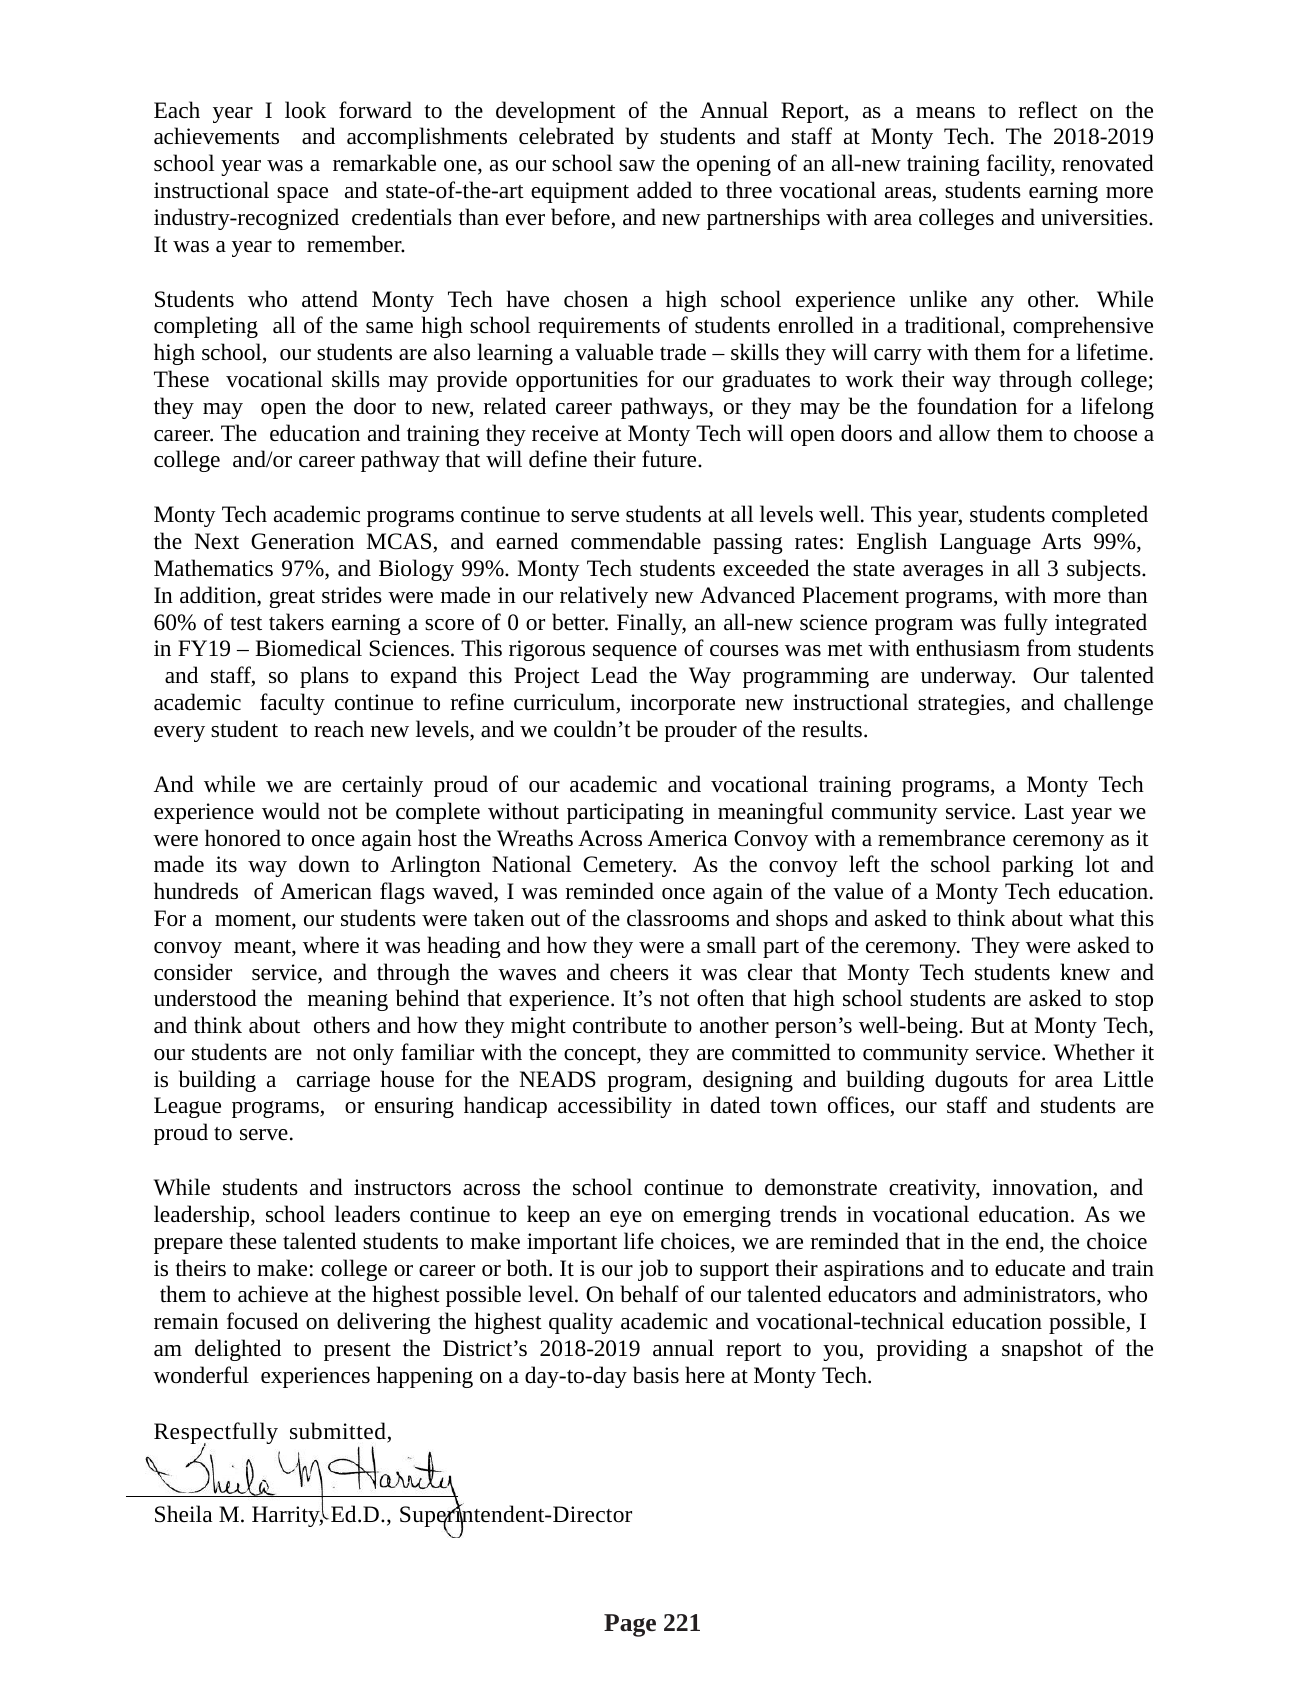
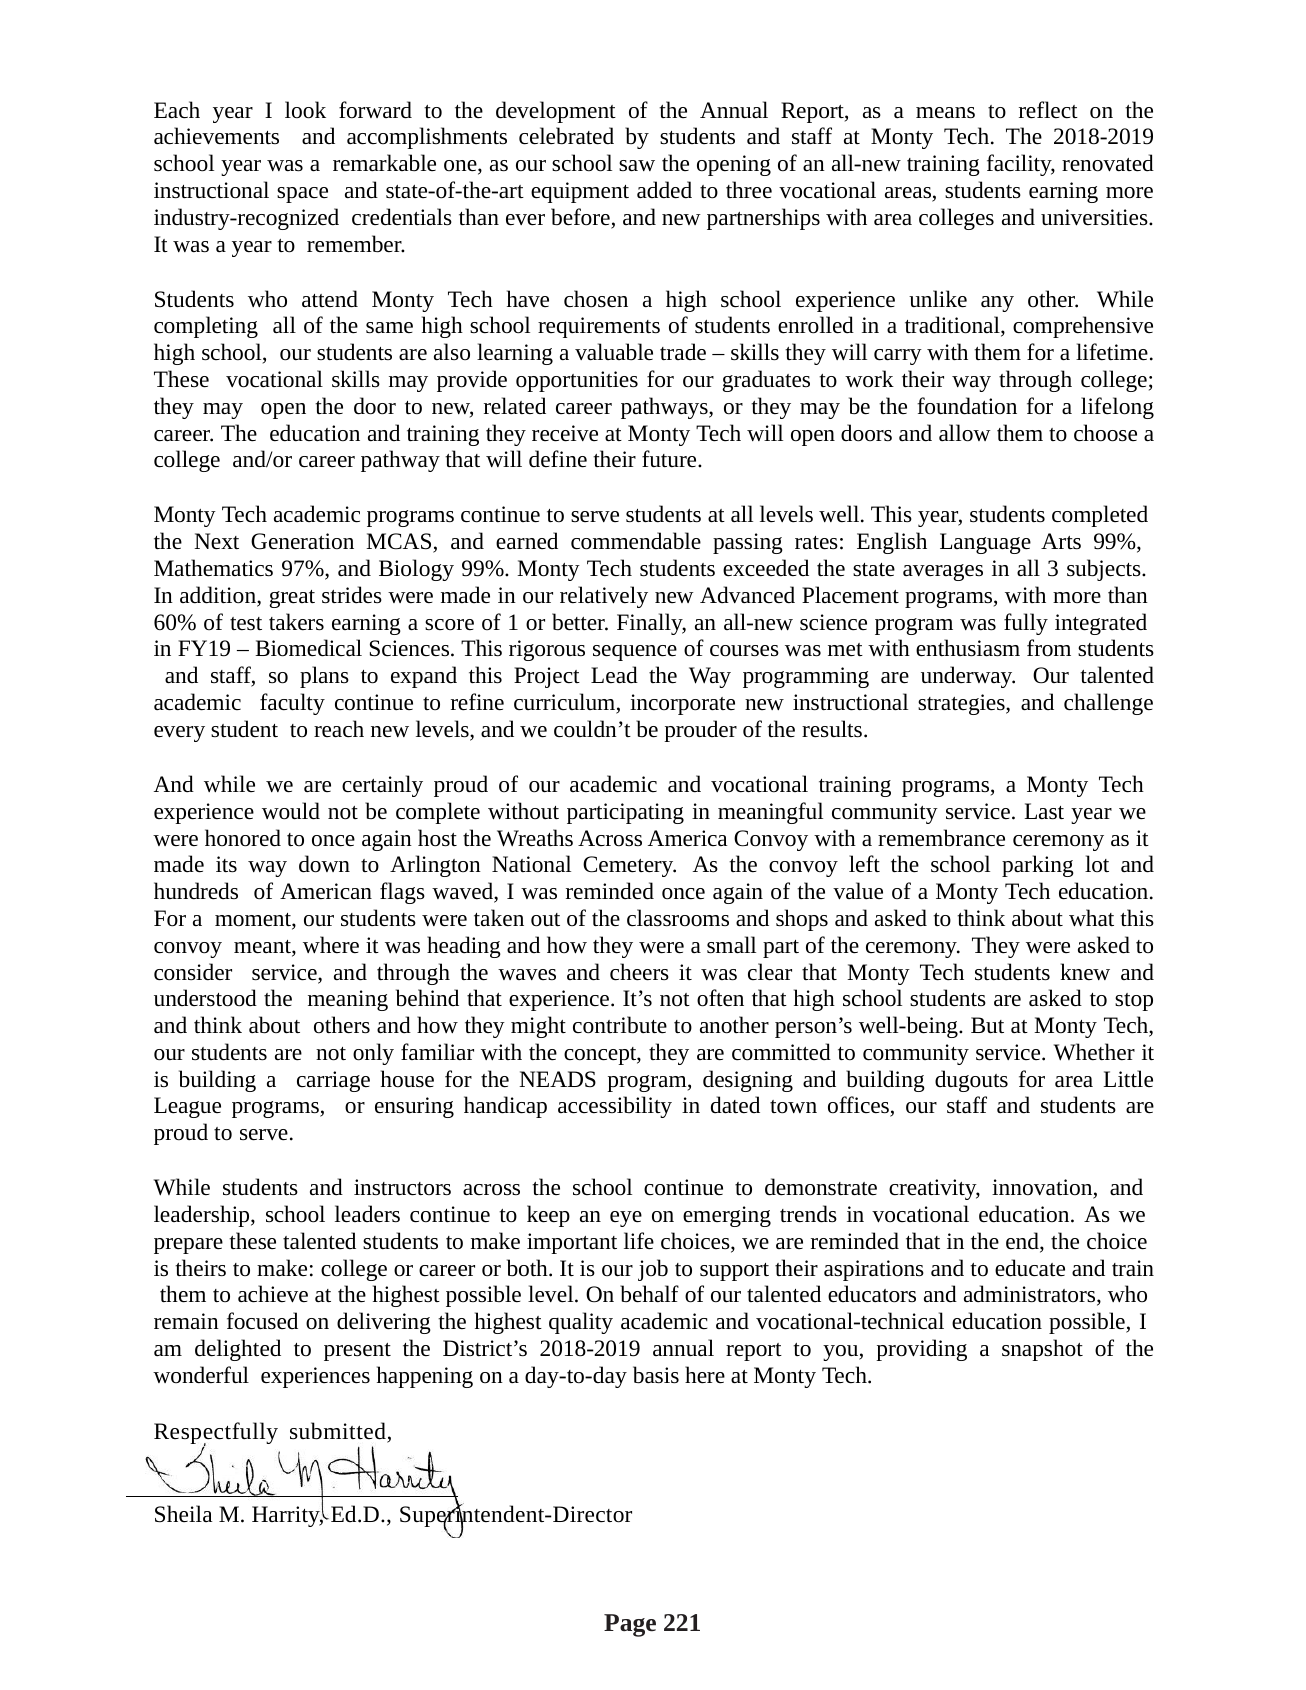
0: 0 -> 1
